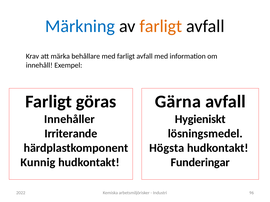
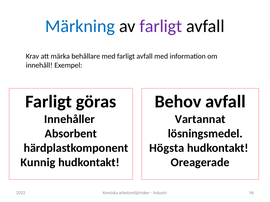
farligt at (161, 26) colour: orange -> purple
Gärna: Gärna -> Behov
Hygieniskt: Hygieniskt -> Vartannat
Irriterande: Irriterande -> Absorbent
Funderingar: Funderingar -> Oreagerade
